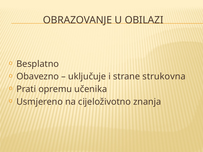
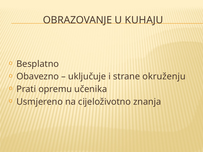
OBILAZI: OBILAZI -> KUHAJU
strukovna: strukovna -> okruženju
